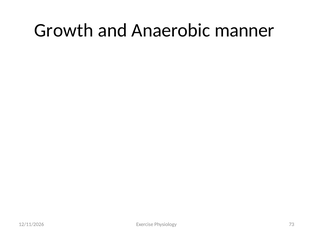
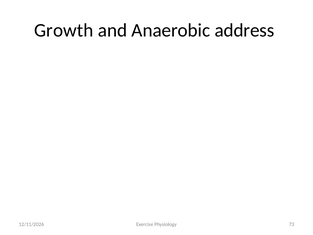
manner: manner -> address
